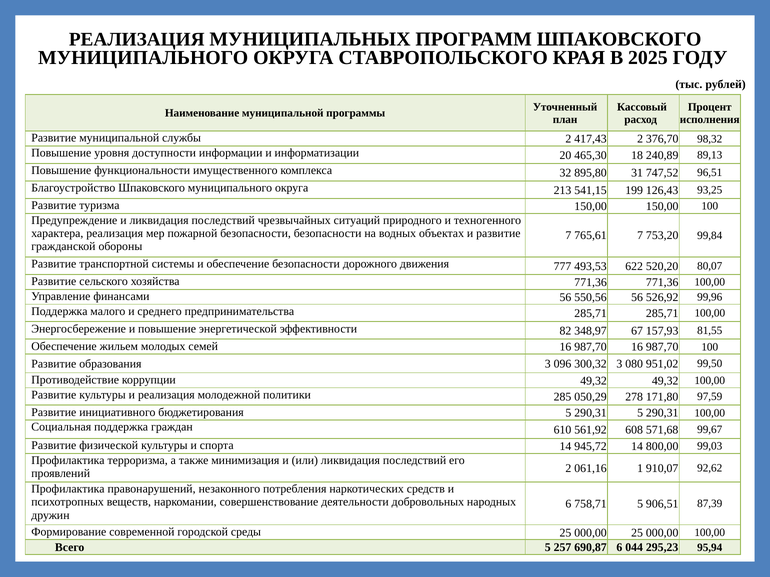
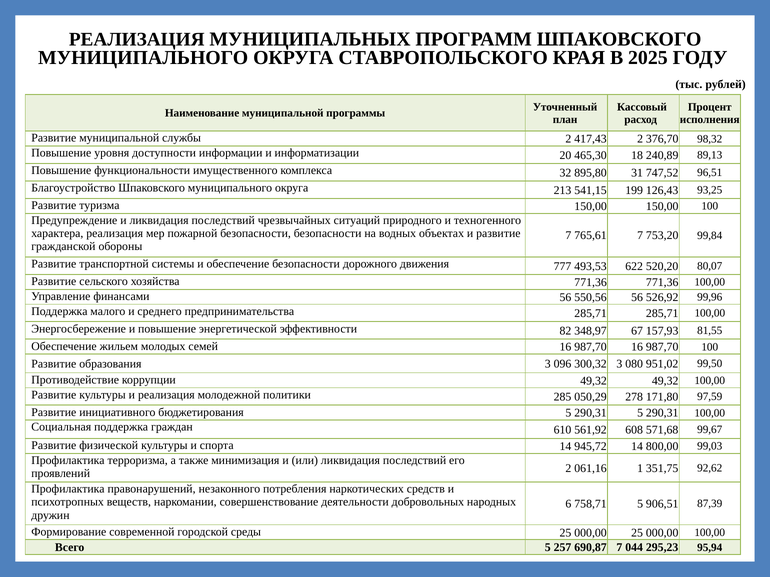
910,07: 910,07 -> 351,75
690,87 6: 6 -> 7
